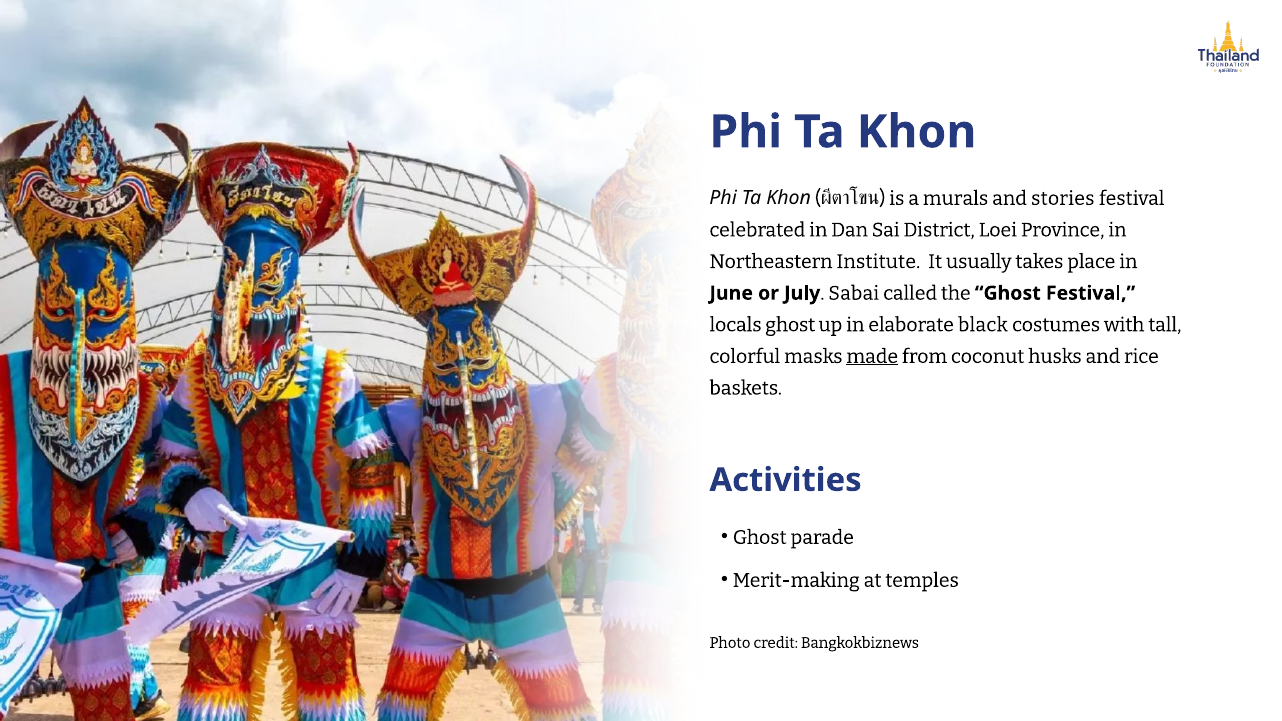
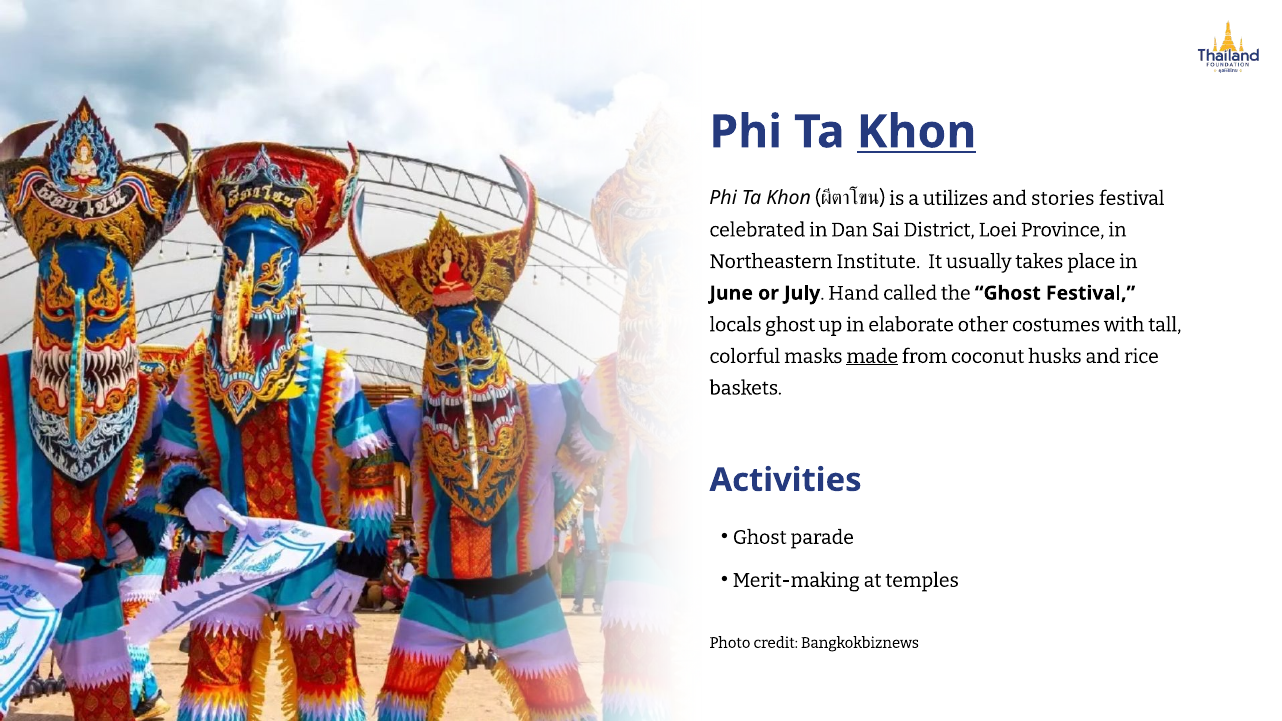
Khon at (917, 132) underline: none -> present
murals: murals -> utilizes
Sabai: Sabai -> Hand
black: black -> other
